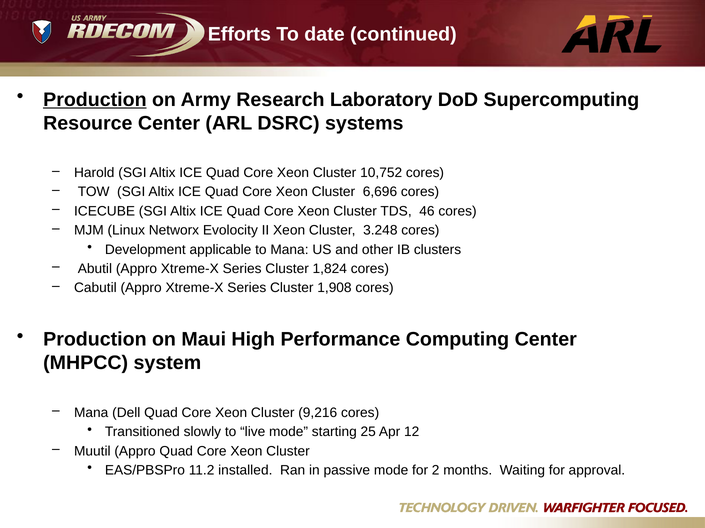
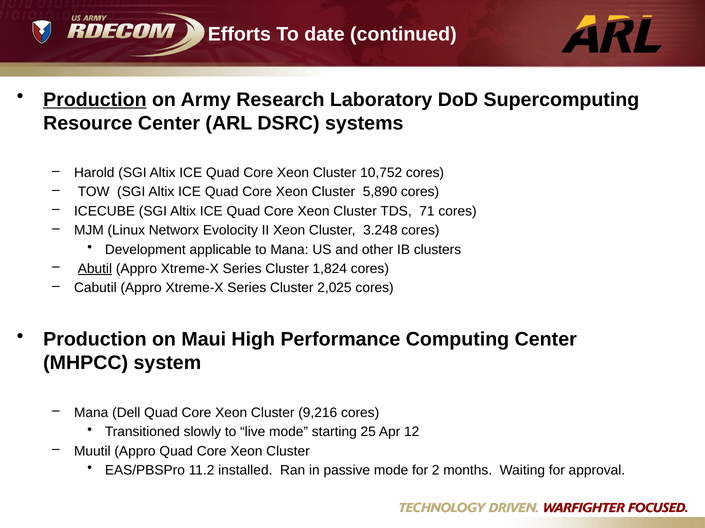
6,696: 6,696 -> 5,890
46: 46 -> 71
Abutil underline: none -> present
1,908: 1,908 -> 2,025
